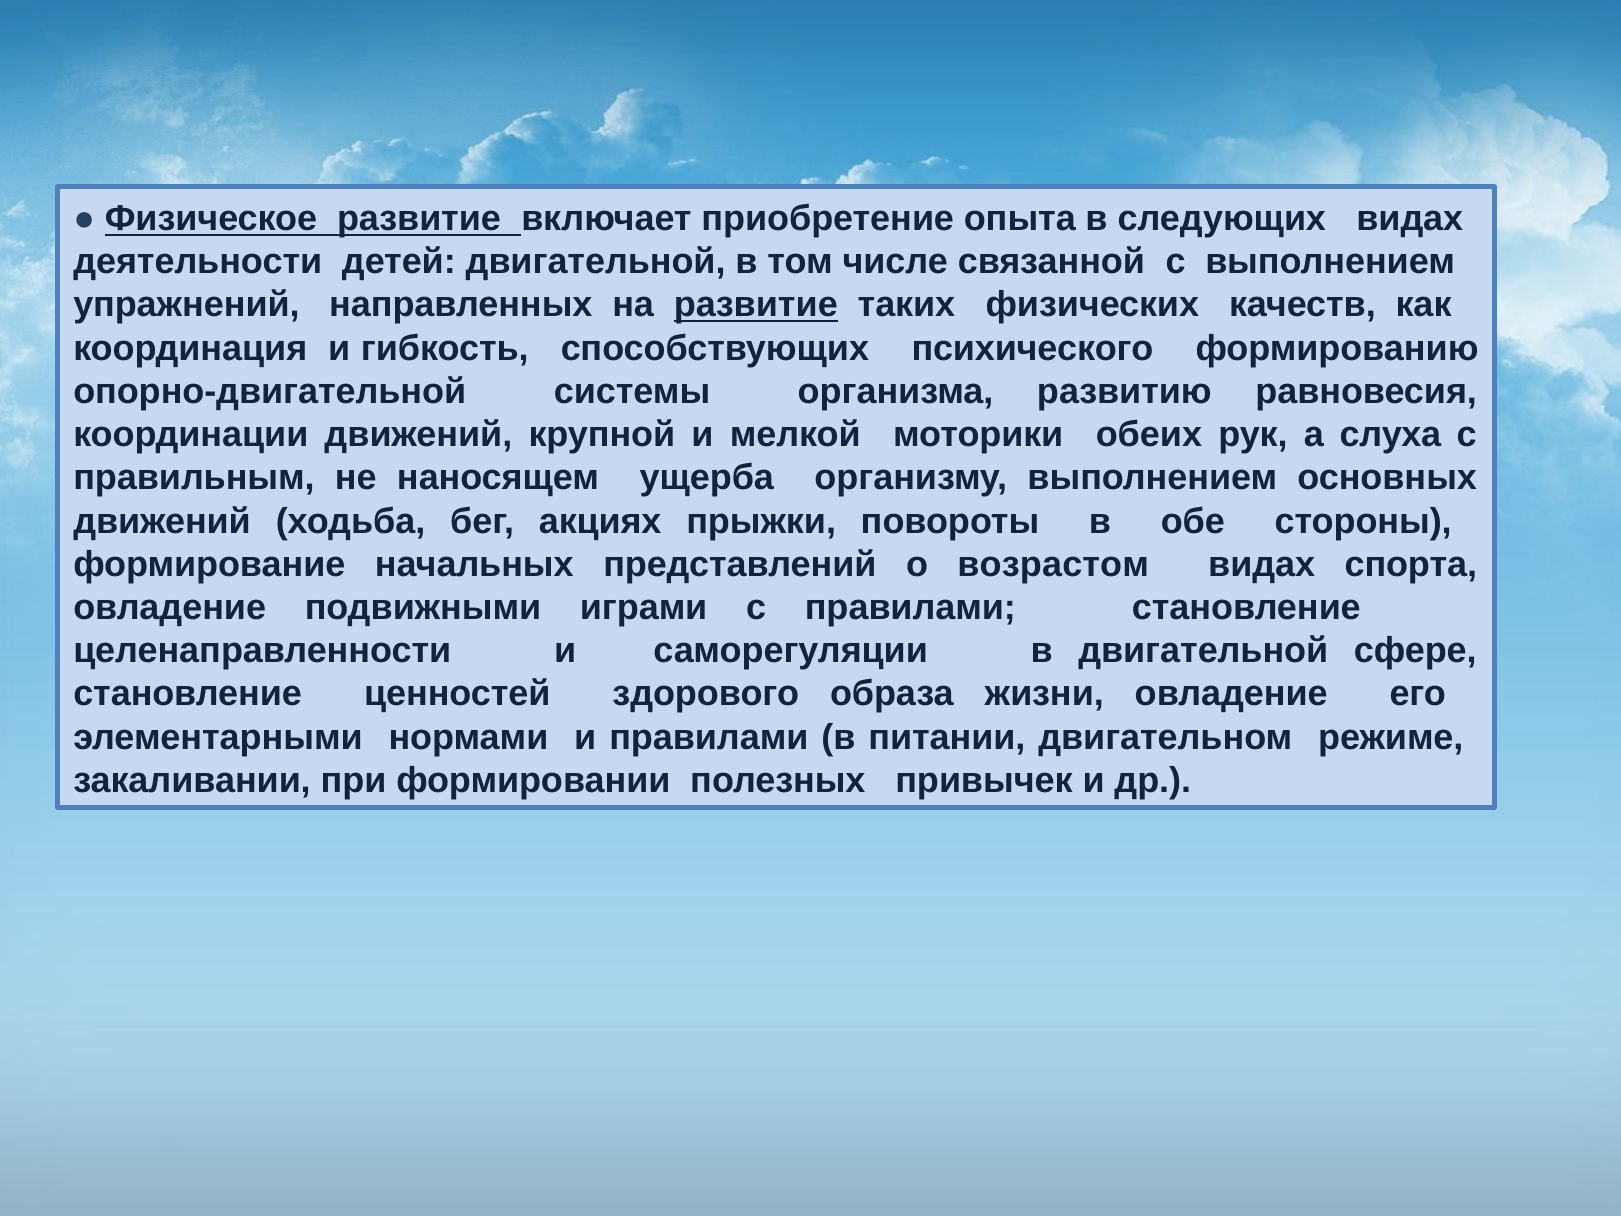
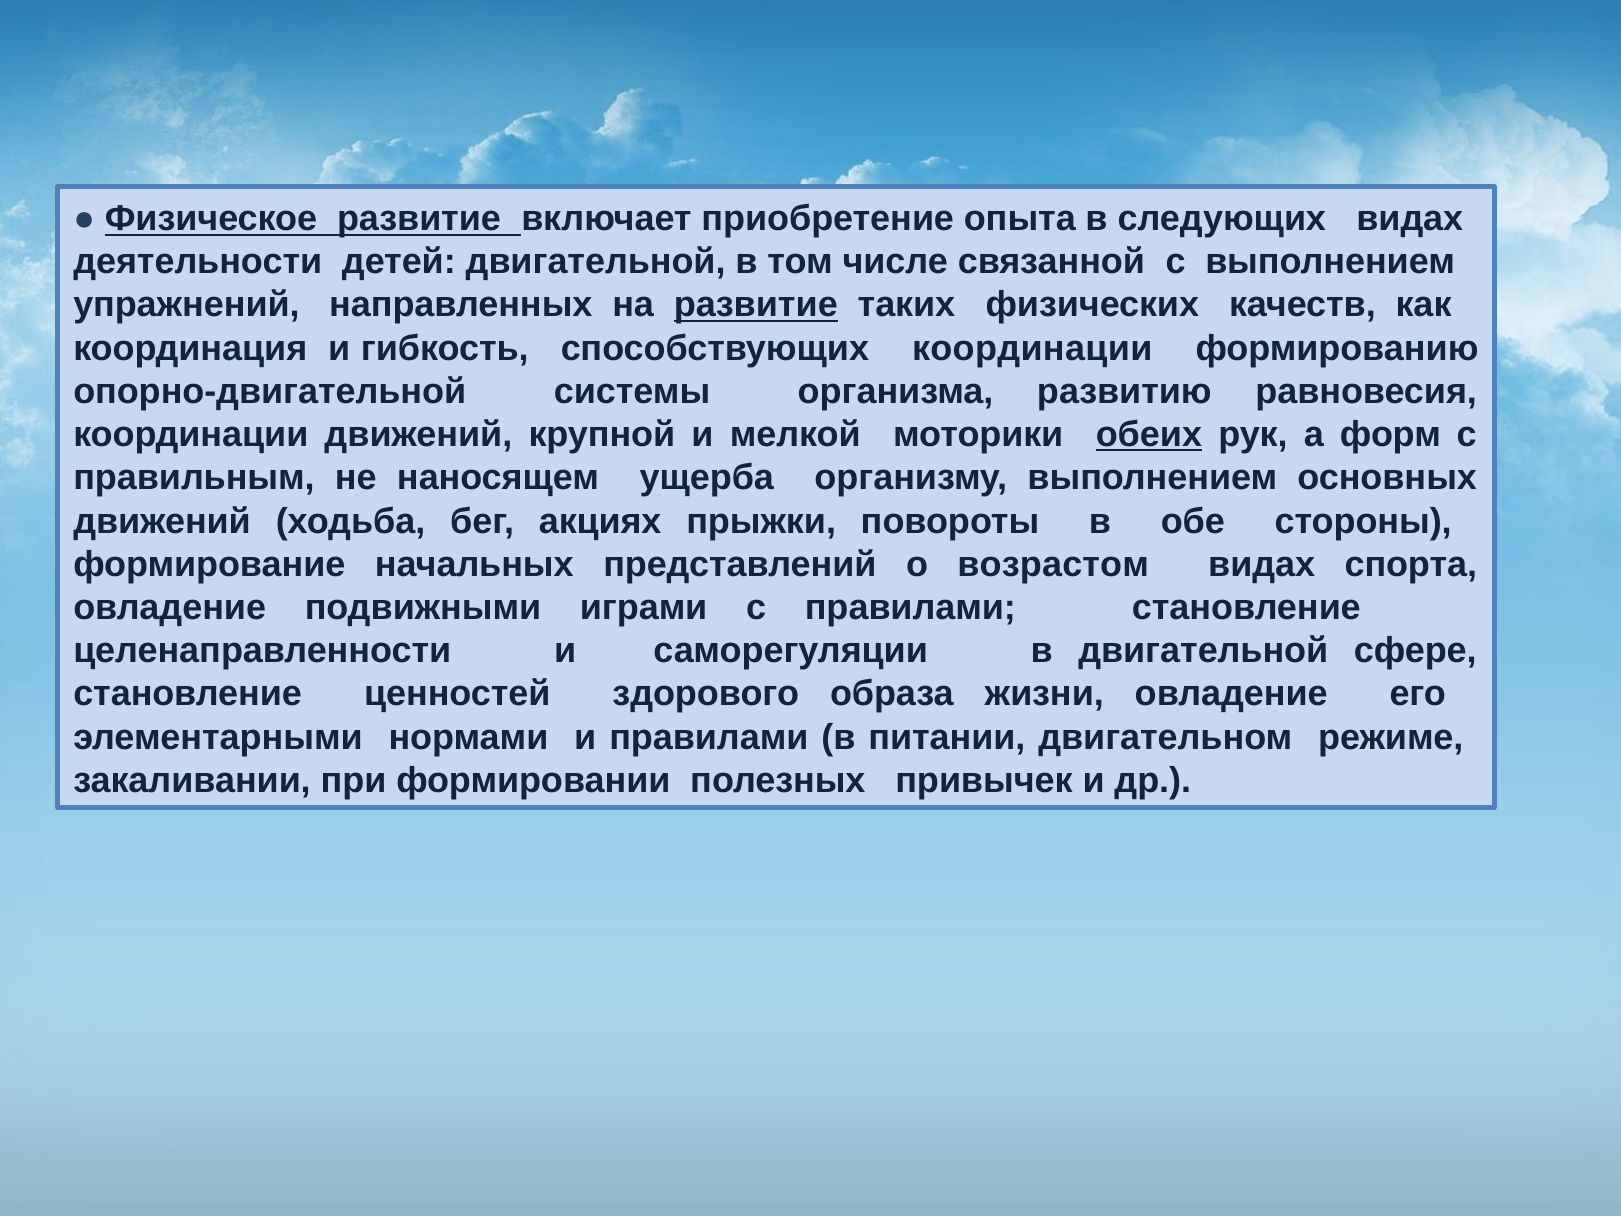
способствующих психического: психического -> координации
обеих underline: none -> present
слуха: слуха -> форм
